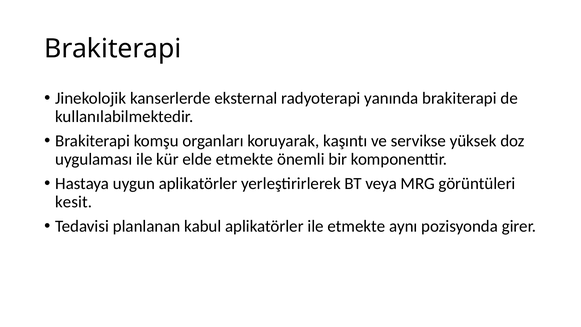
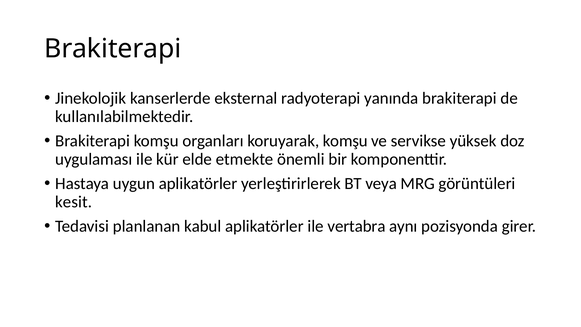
koruyarak kaşıntı: kaşıntı -> komşu
ile etmekte: etmekte -> vertabra
